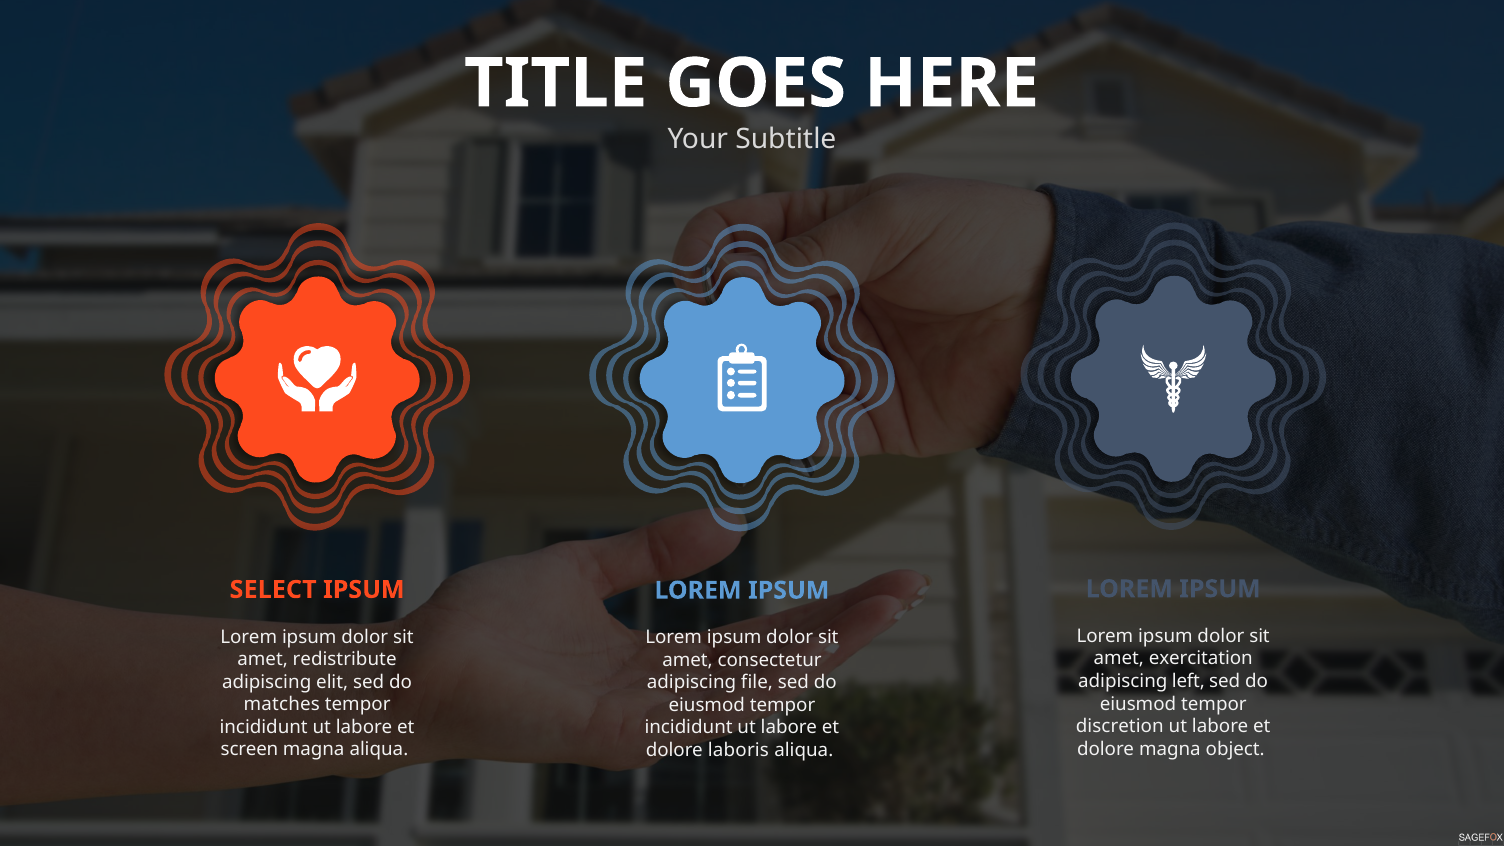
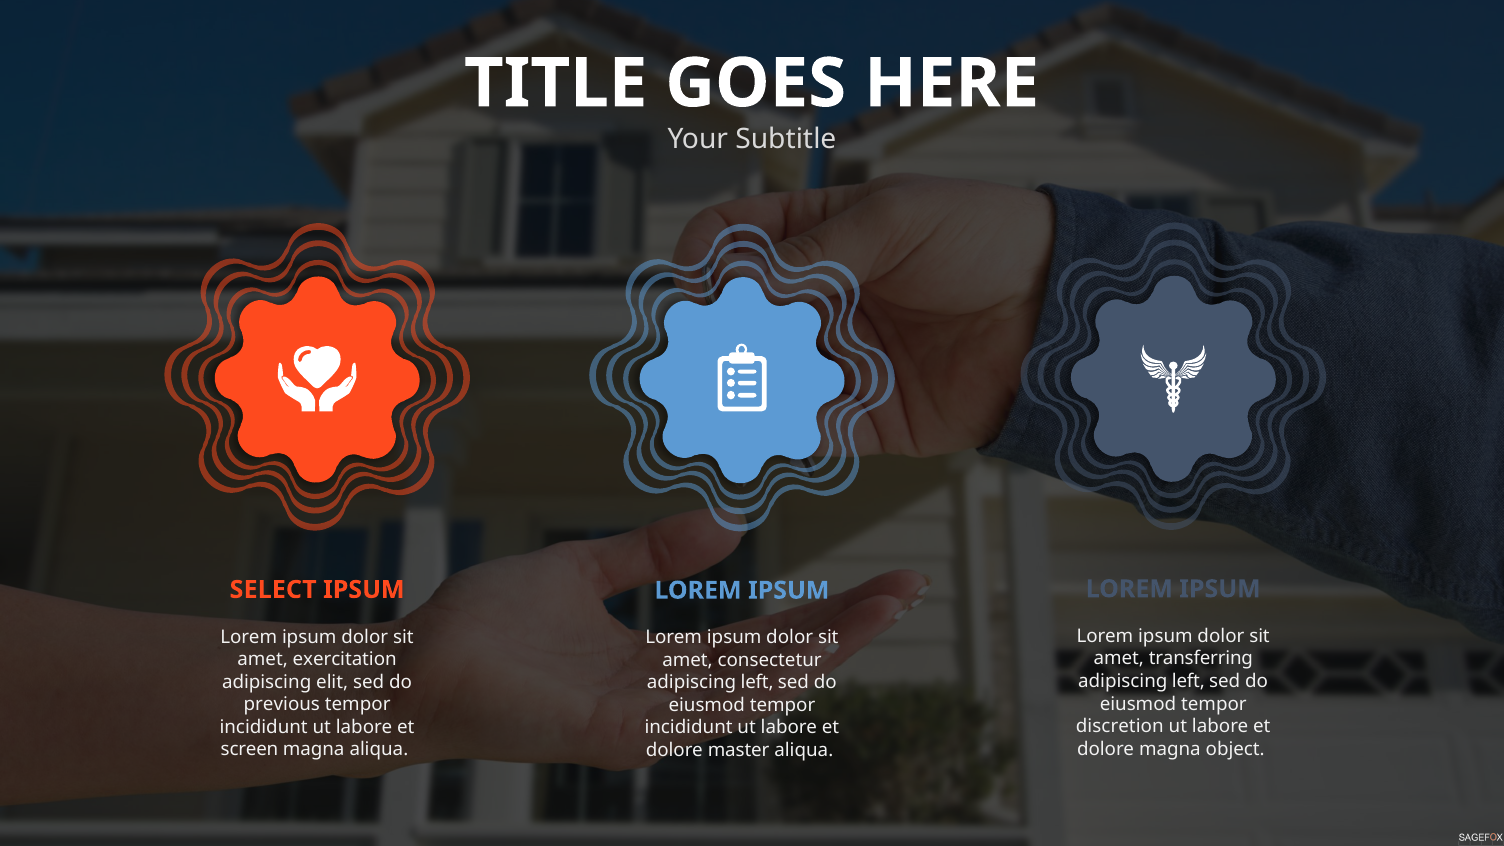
exercitation: exercitation -> transferring
redistribute: redistribute -> exercitation
file at (757, 683): file -> left
matches: matches -> previous
laboris: laboris -> master
